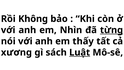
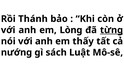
Không: Không -> Thánh
Nhìn: Nhìn -> Lòng
xương: xương -> nướng
Luật underline: present -> none
